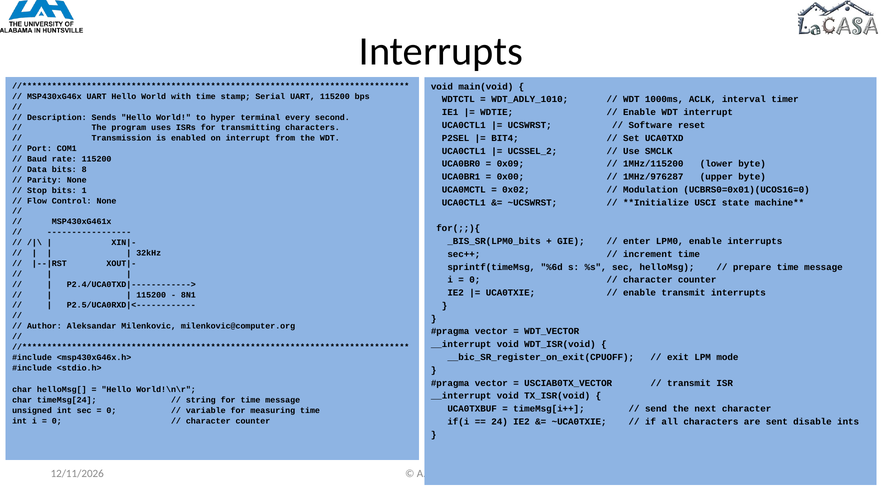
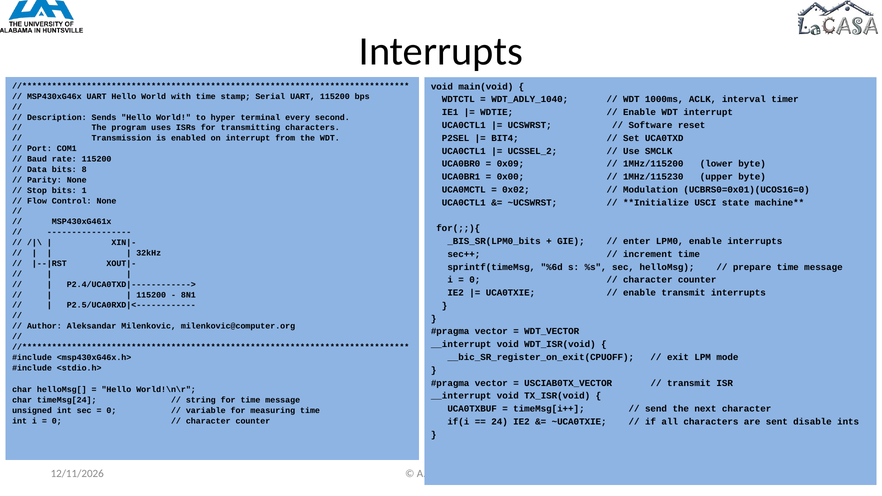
WDT_ADLY_1010: WDT_ADLY_1010 -> WDT_ADLY_1040
1MHz/976287: 1MHz/976287 -> 1MHz/115230
